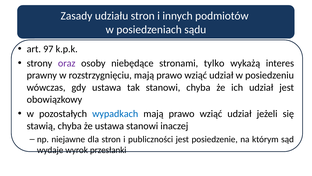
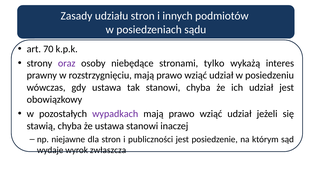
97: 97 -> 70
wypadkach colour: blue -> purple
przesłanki: przesłanki -> zwłaszcza
